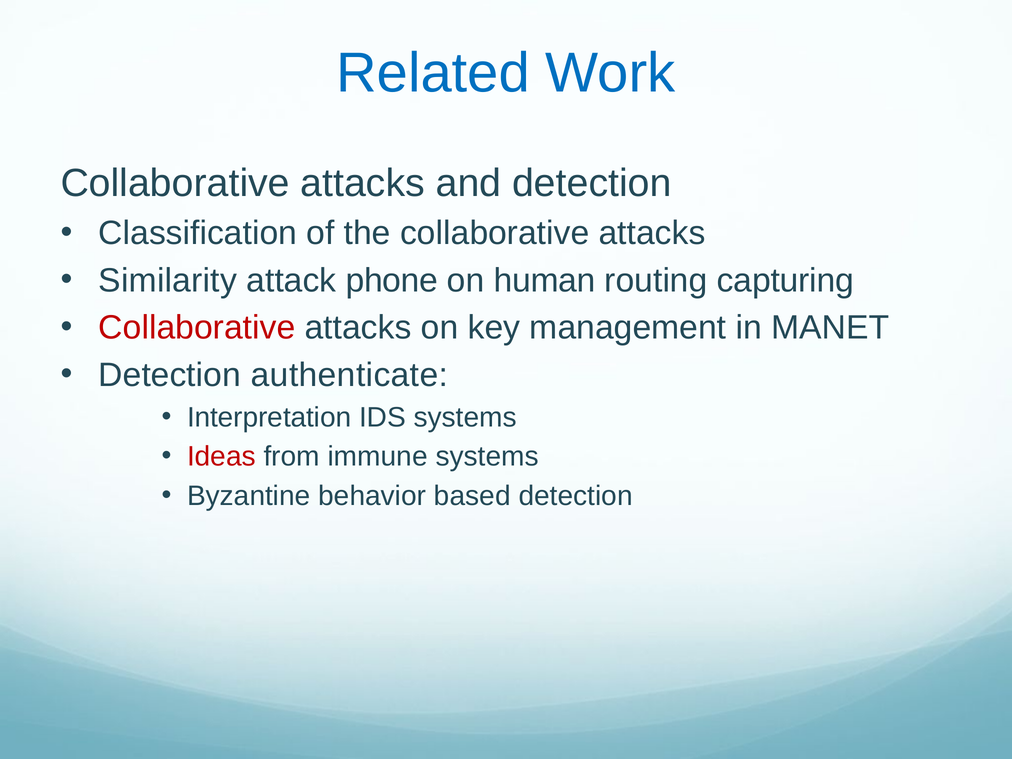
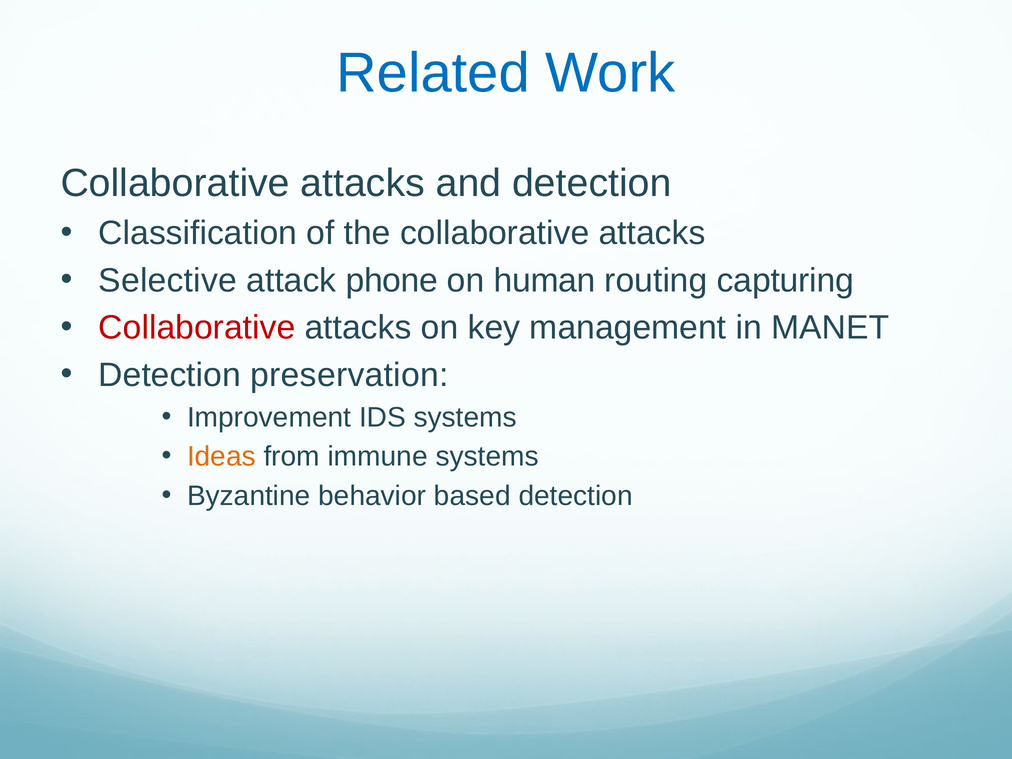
Similarity: Similarity -> Selective
authenticate: authenticate -> preservation
Interpretation: Interpretation -> Improvement
Ideas colour: red -> orange
